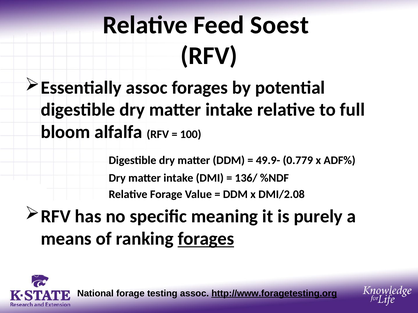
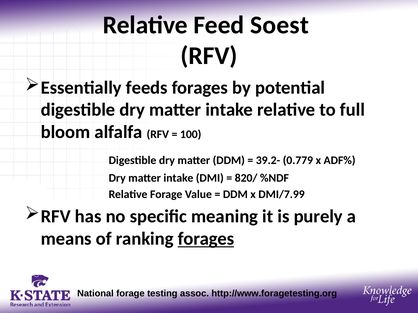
Essentially assoc: assoc -> feeds
49.9-: 49.9- -> 39.2-
136/: 136/ -> 820/
DMI/2.08: DMI/2.08 -> DMI/7.99
http://www.foragetesting.org underline: present -> none
